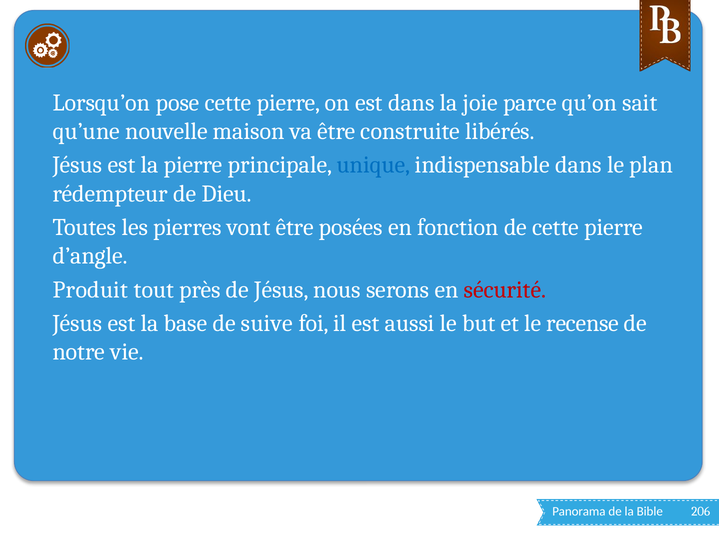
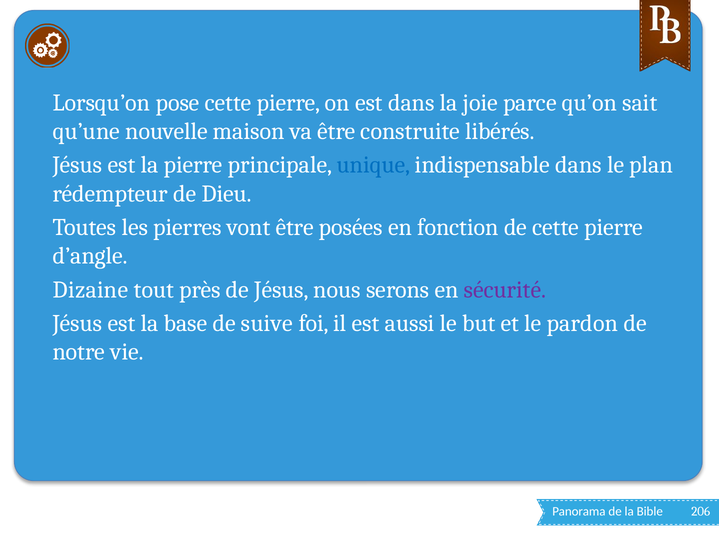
Produit: Produit -> Dizaine
sécurité colour: red -> purple
recense: recense -> pardon
